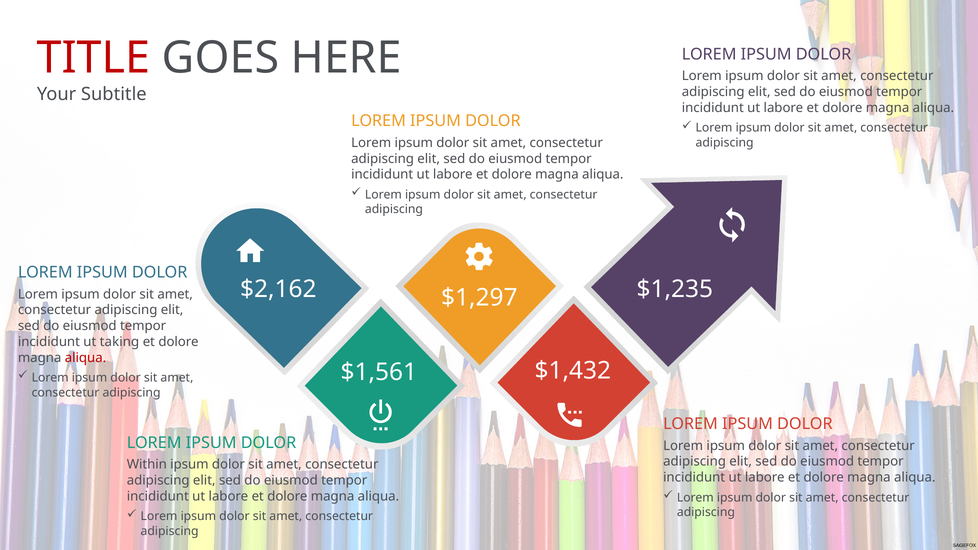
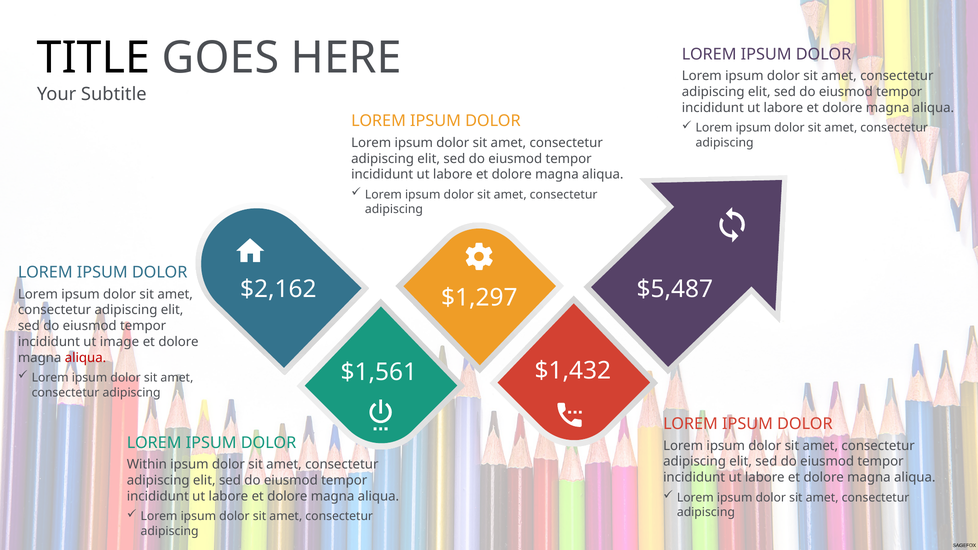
TITLE colour: red -> black
$1,235: $1,235 -> $5,487
taking: taking -> image
